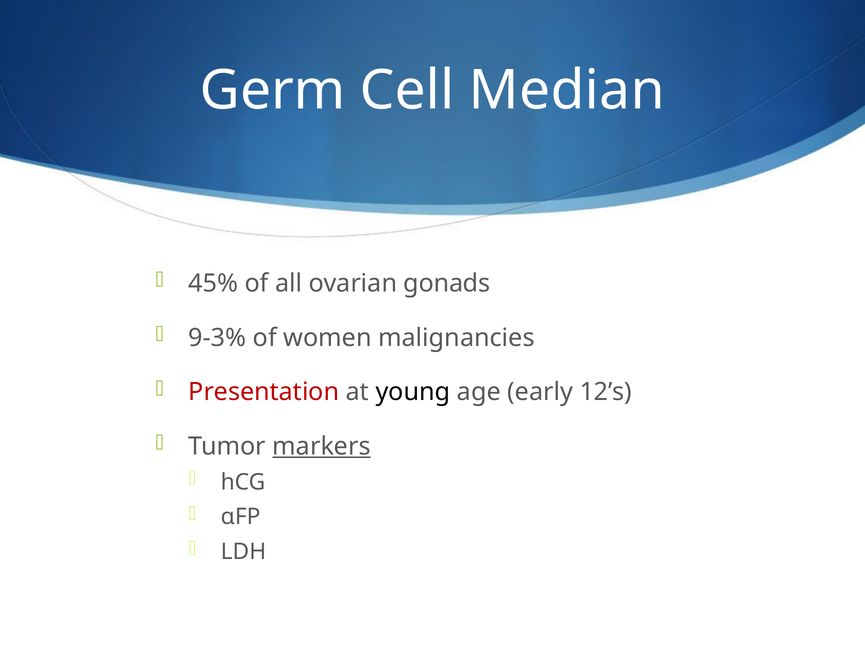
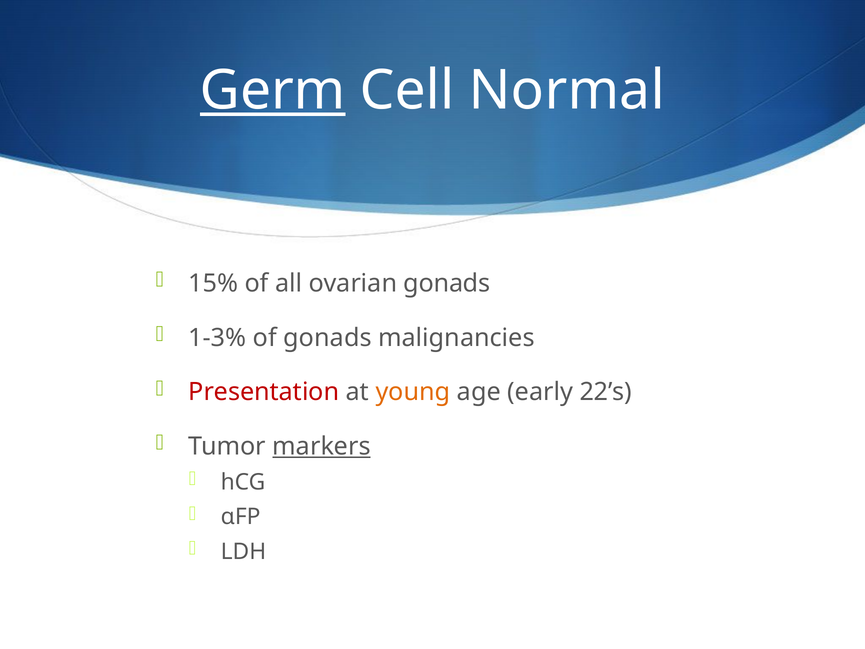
Germ underline: none -> present
Median: Median -> Normal
45%: 45% -> 15%
9-3%: 9-3% -> 1-3%
of women: women -> gonads
young colour: black -> orange
12’s: 12’s -> 22’s
